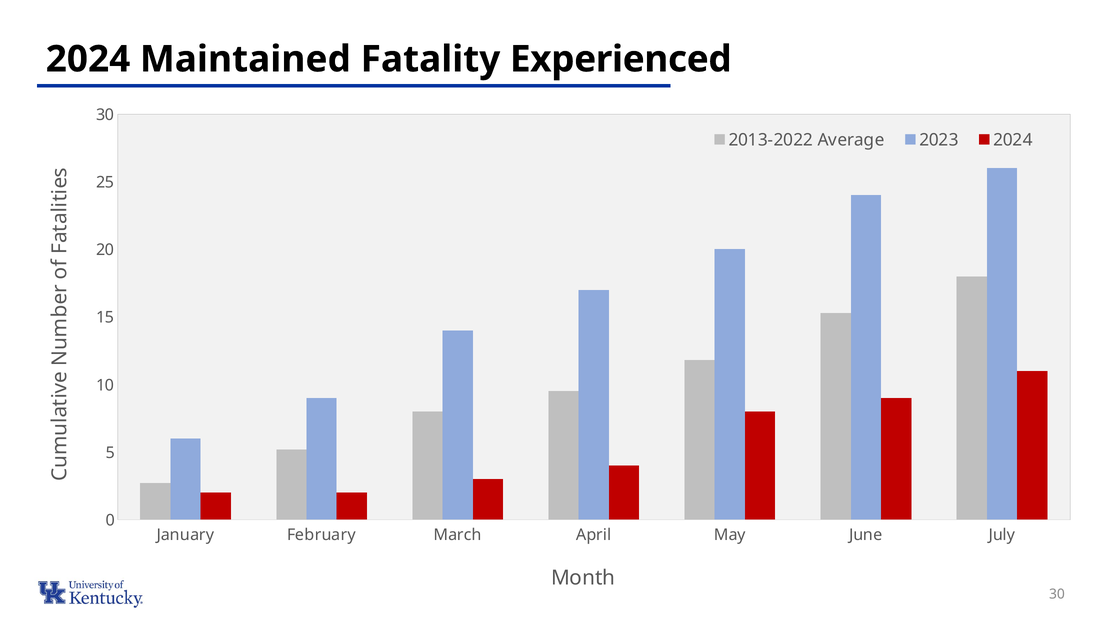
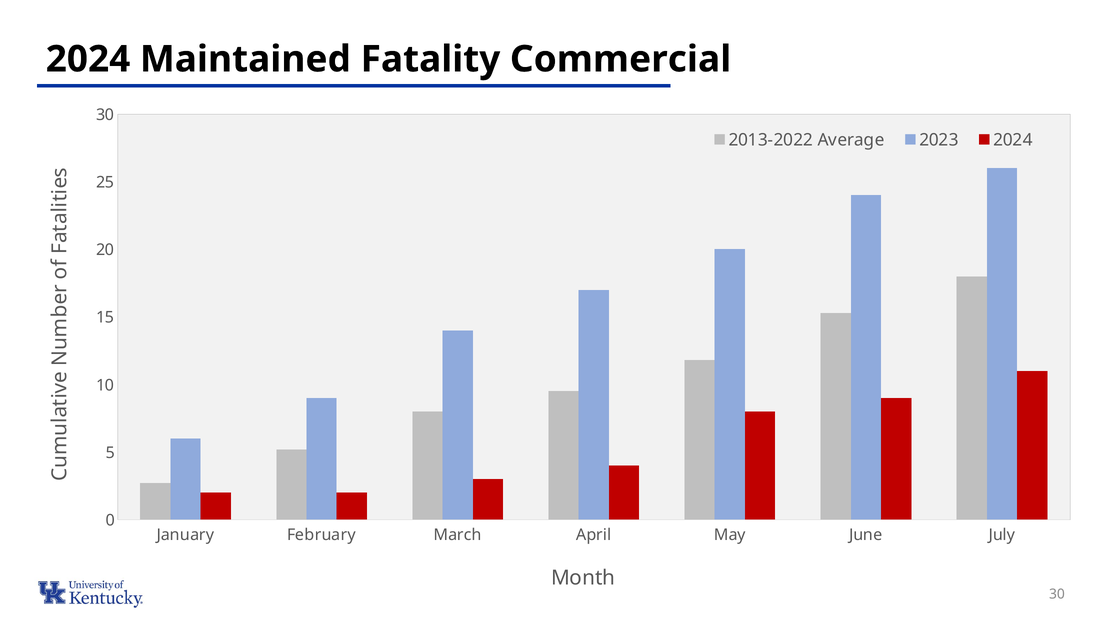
Experienced: Experienced -> Commercial
